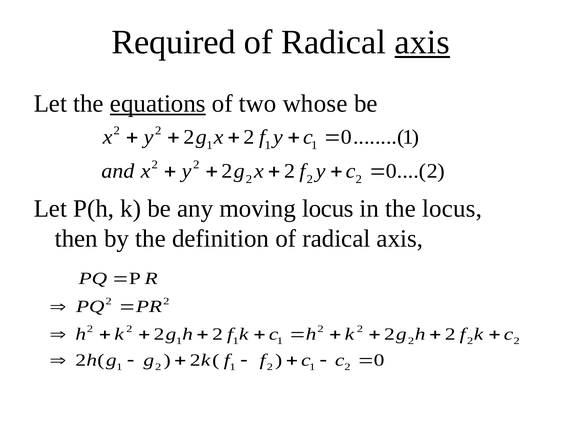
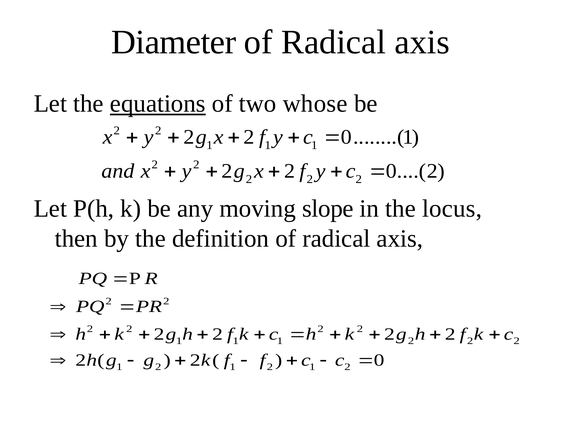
Required: Required -> Diameter
axis at (422, 42) underline: present -> none
moving locus: locus -> slope
